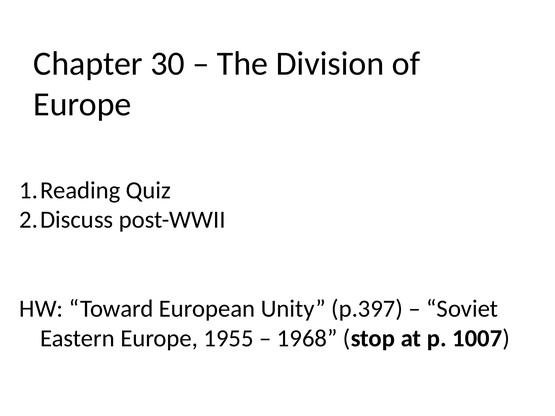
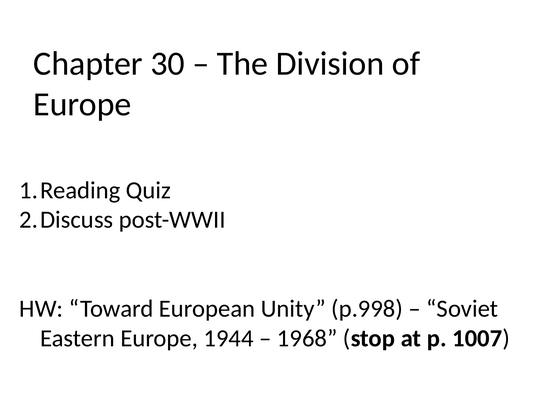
p.397: p.397 -> p.998
1955: 1955 -> 1944
